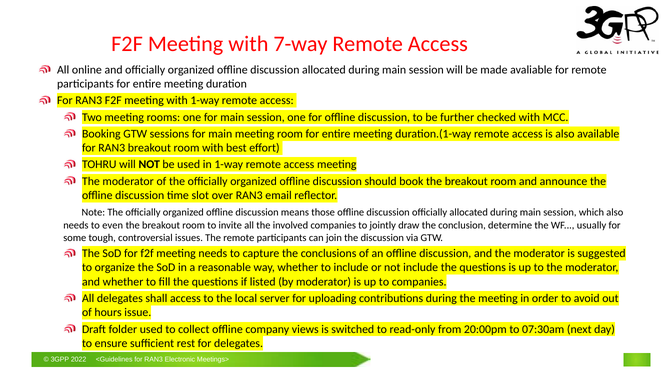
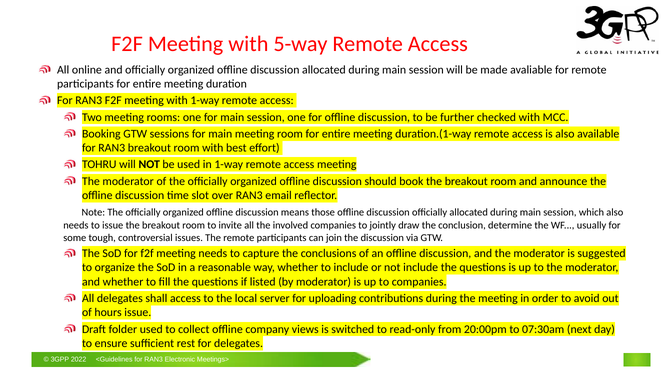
7-way: 7-way -> 5-way
to even: even -> issue
